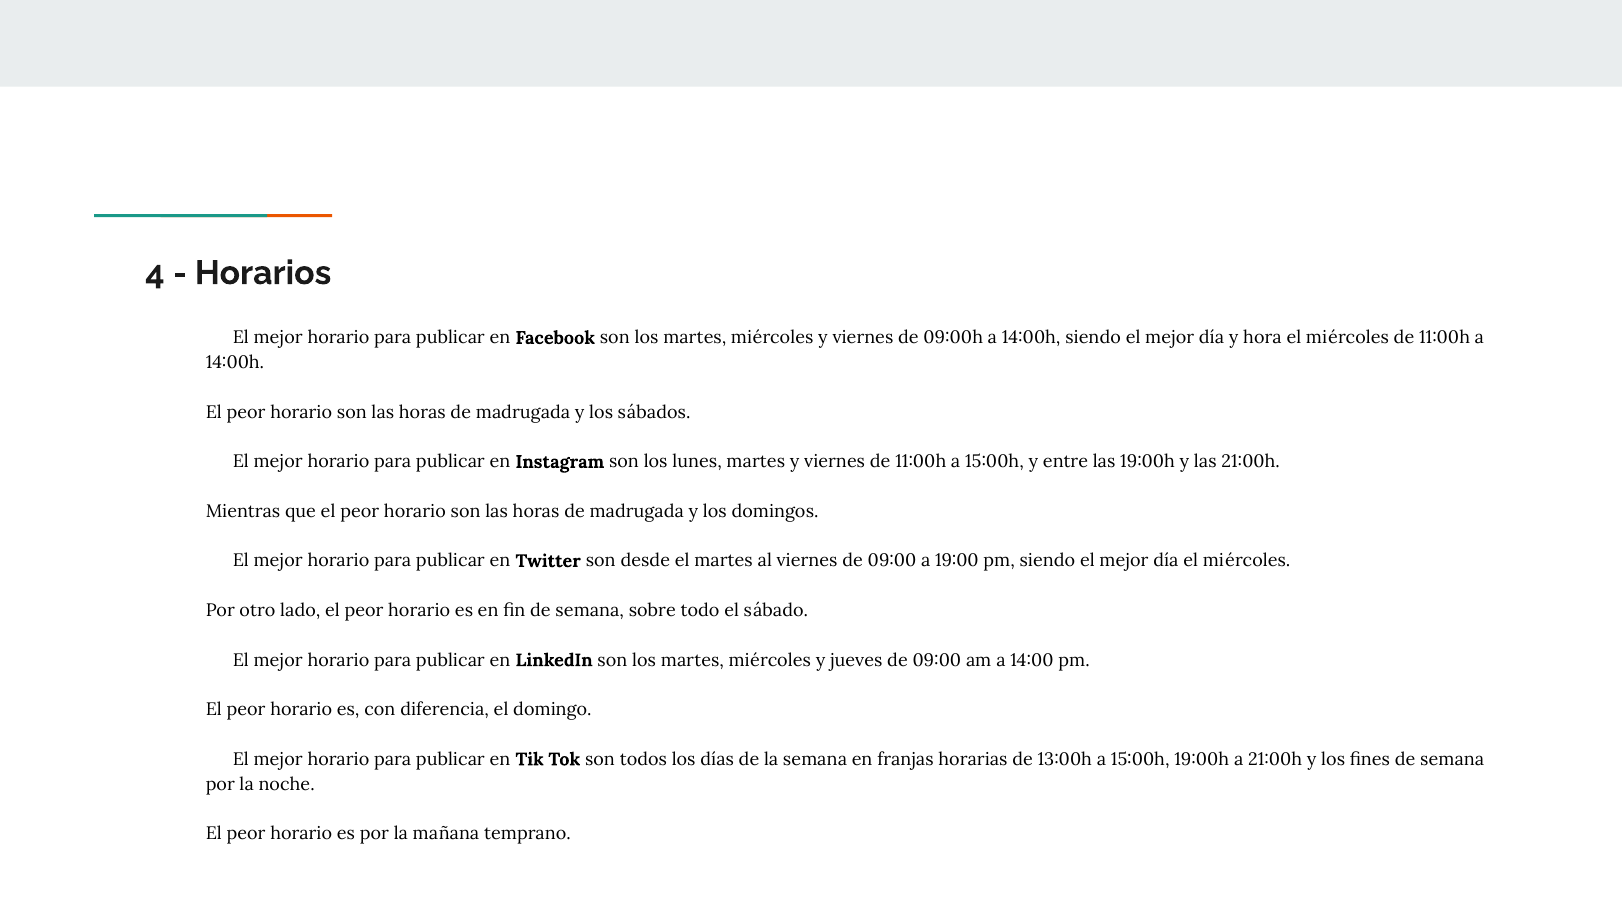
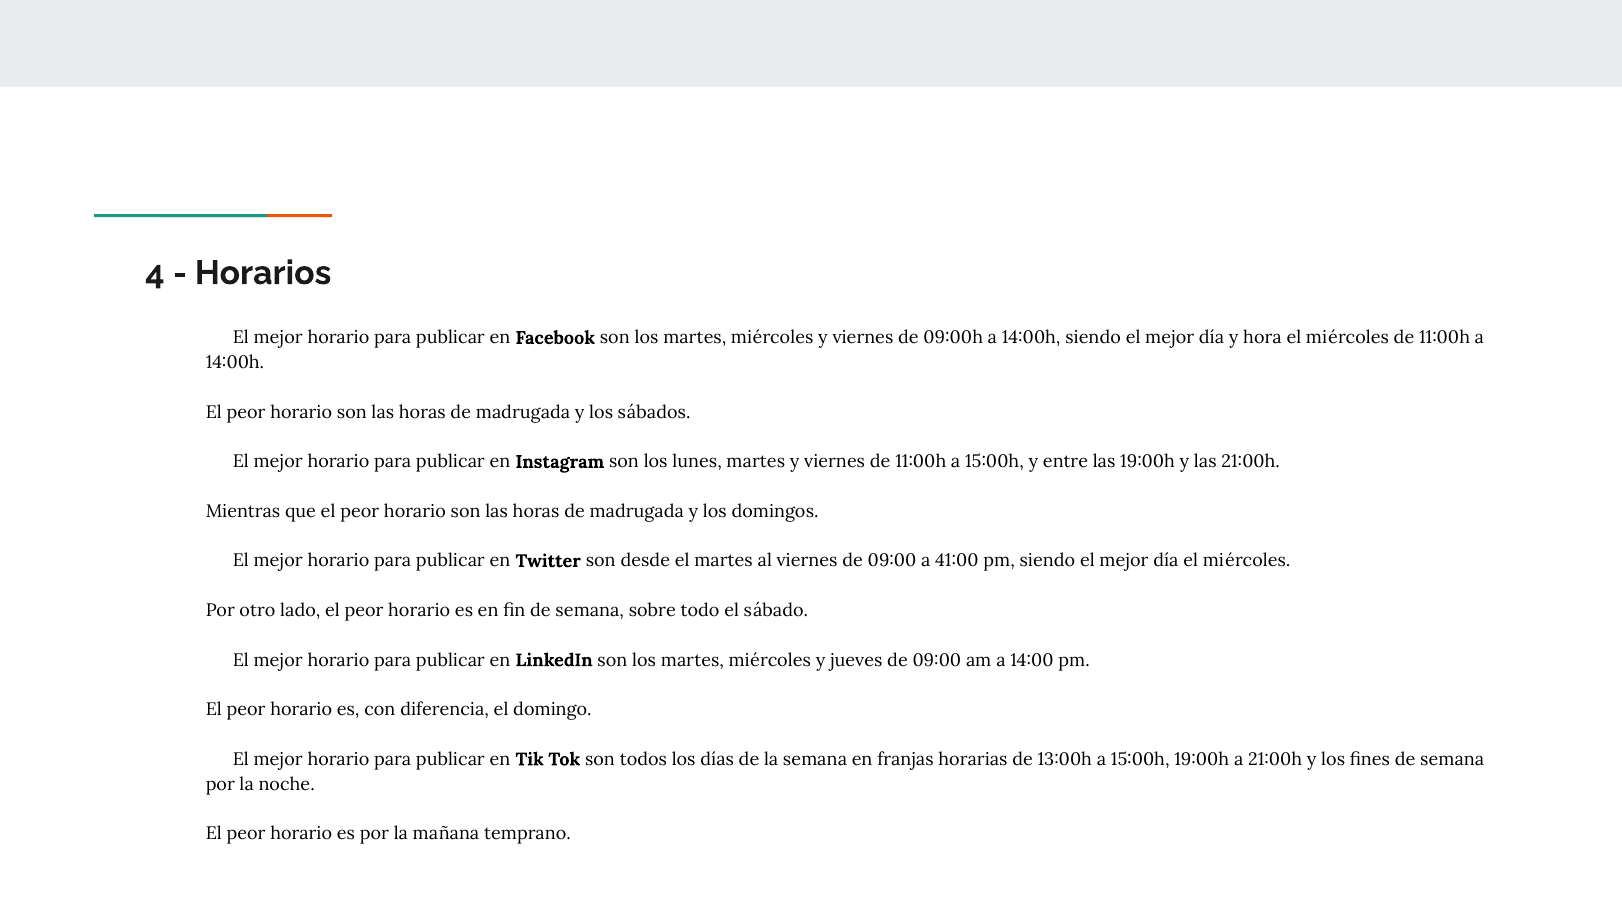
19:00: 19:00 -> 41:00
